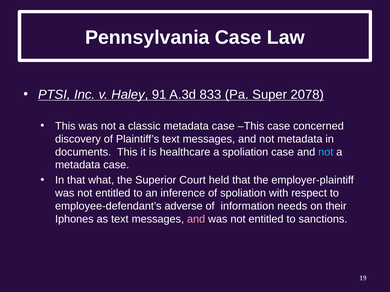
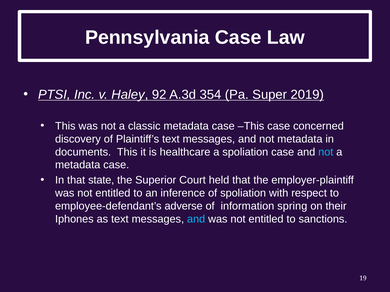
91: 91 -> 92
833: 833 -> 354
2078: 2078 -> 2019
what: what -> state
needs: needs -> spring
and at (196, 219) colour: pink -> light blue
